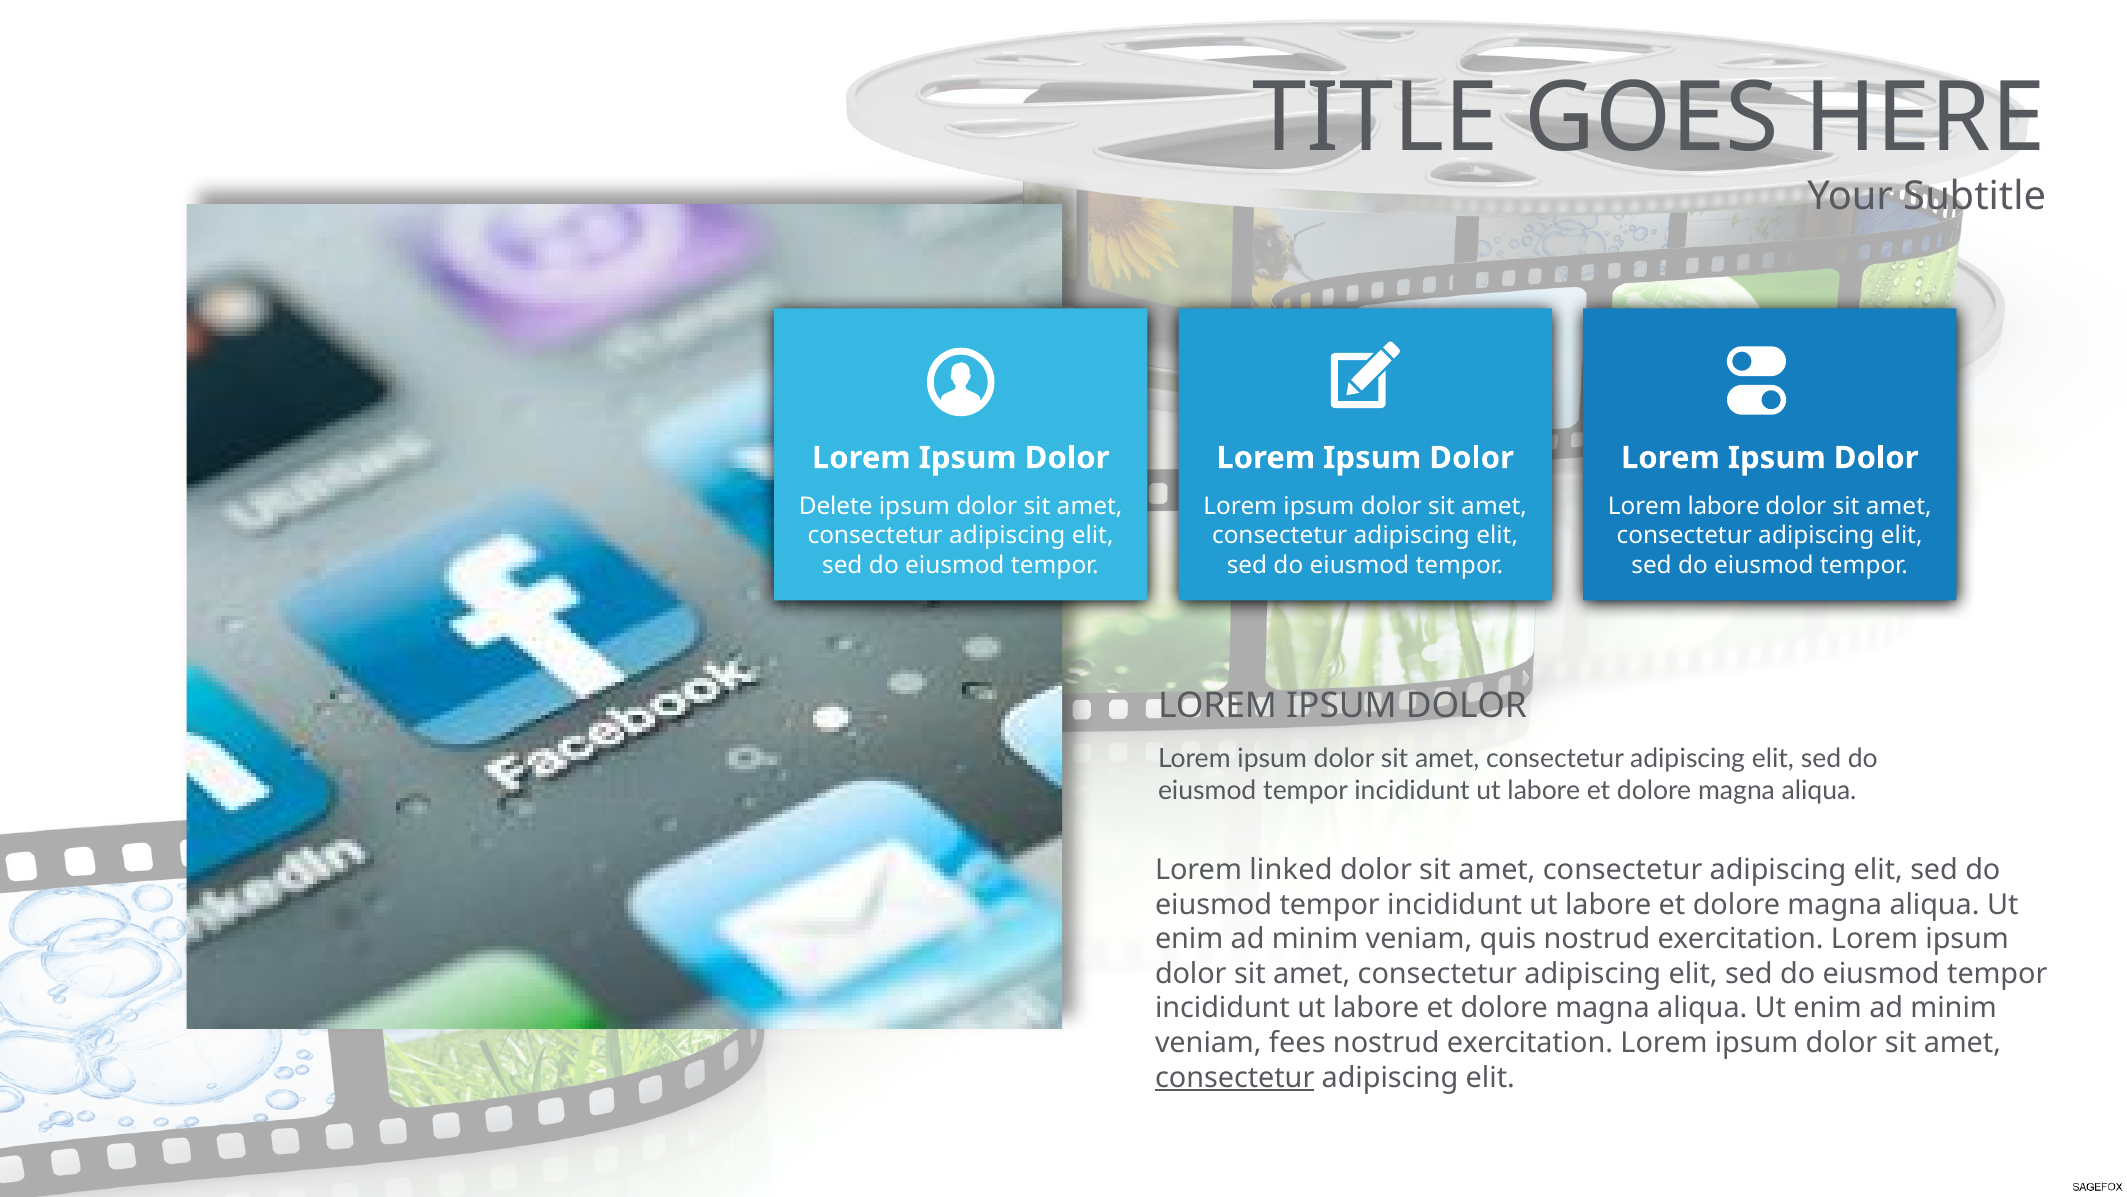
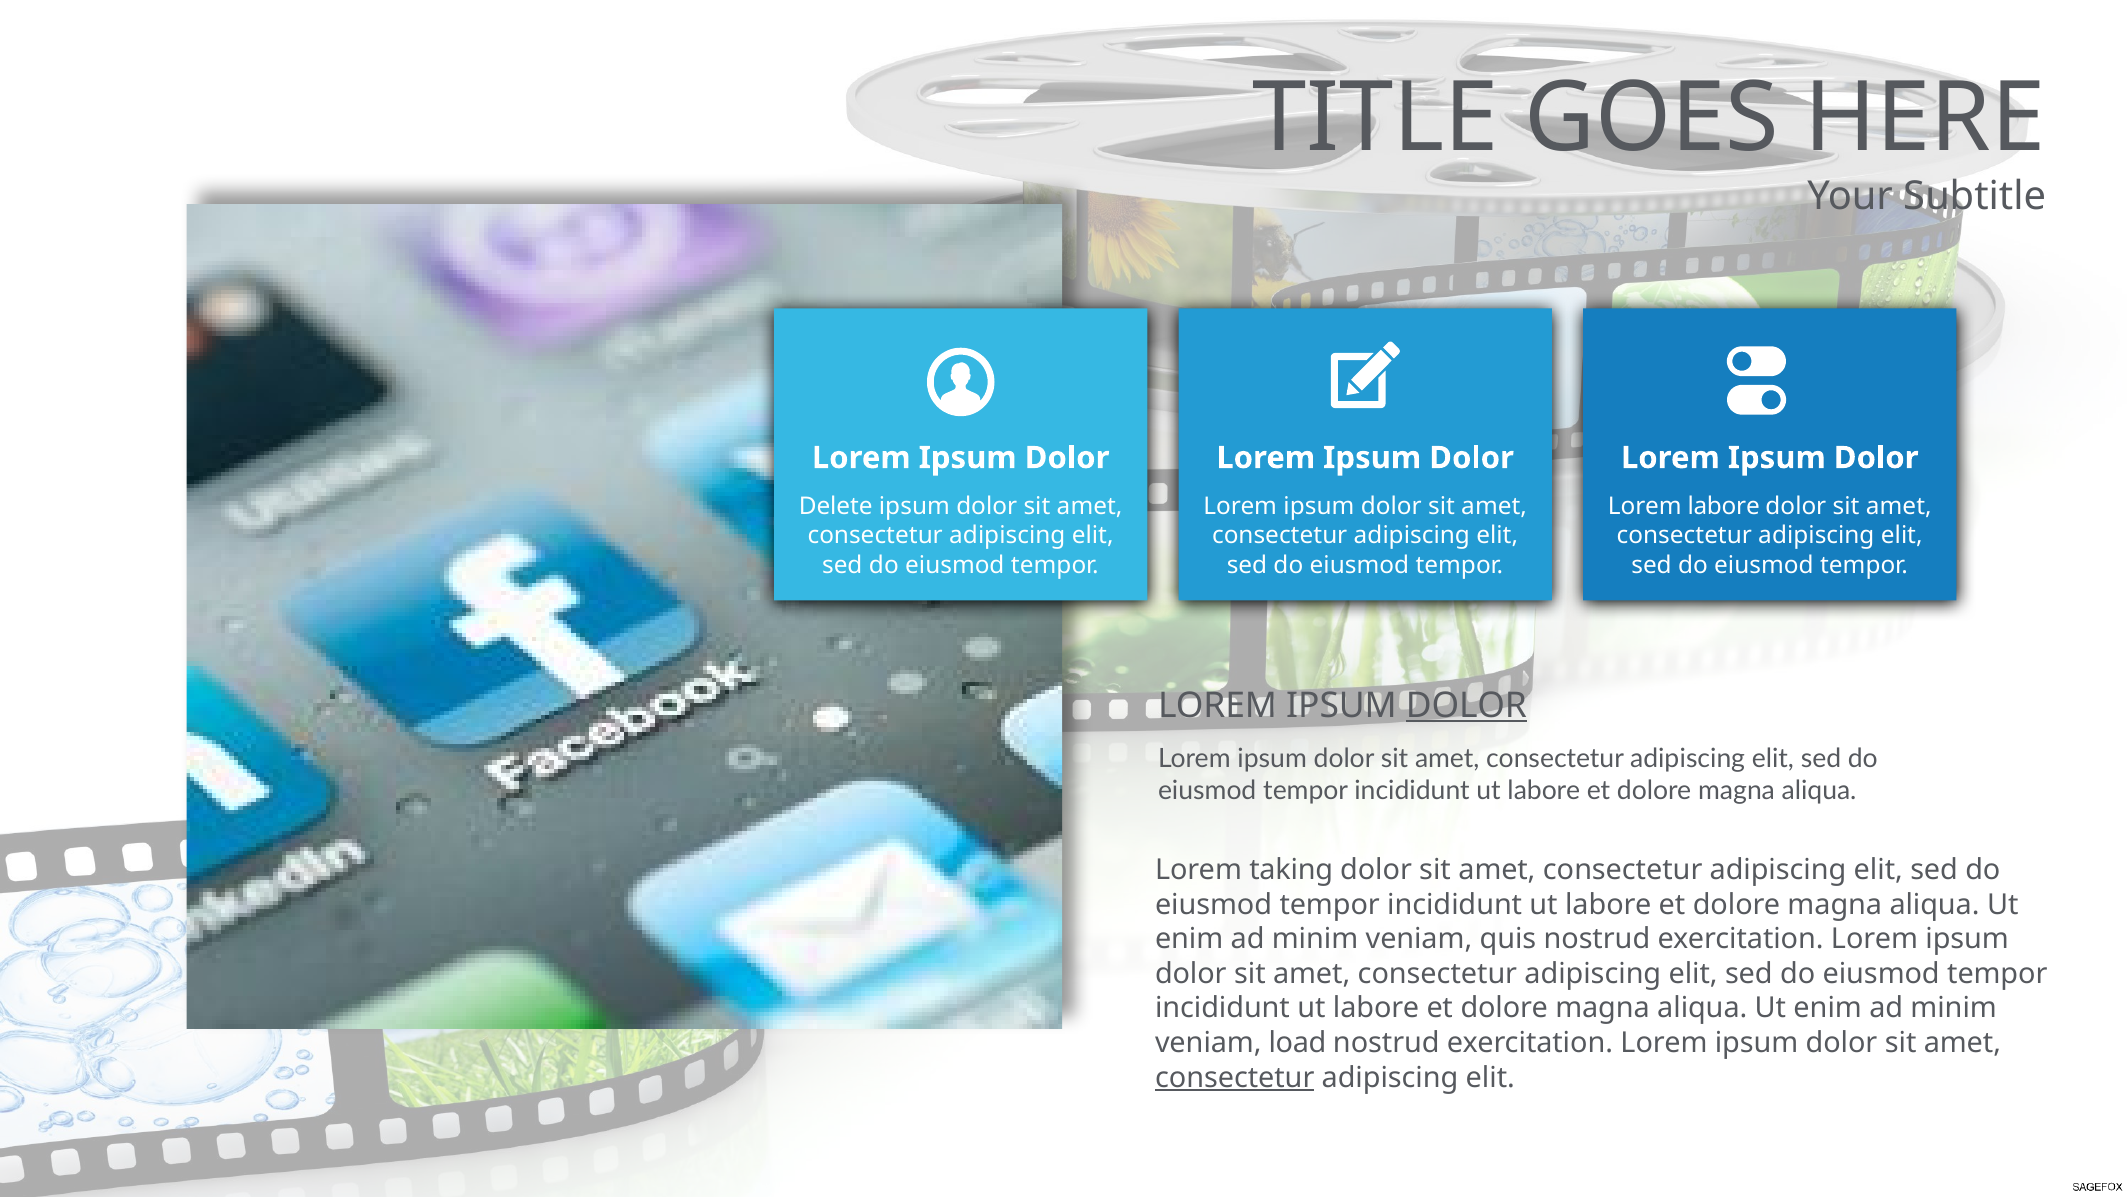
DOLOR at (1466, 706) underline: none -> present
linked: linked -> taking
fees: fees -> load
